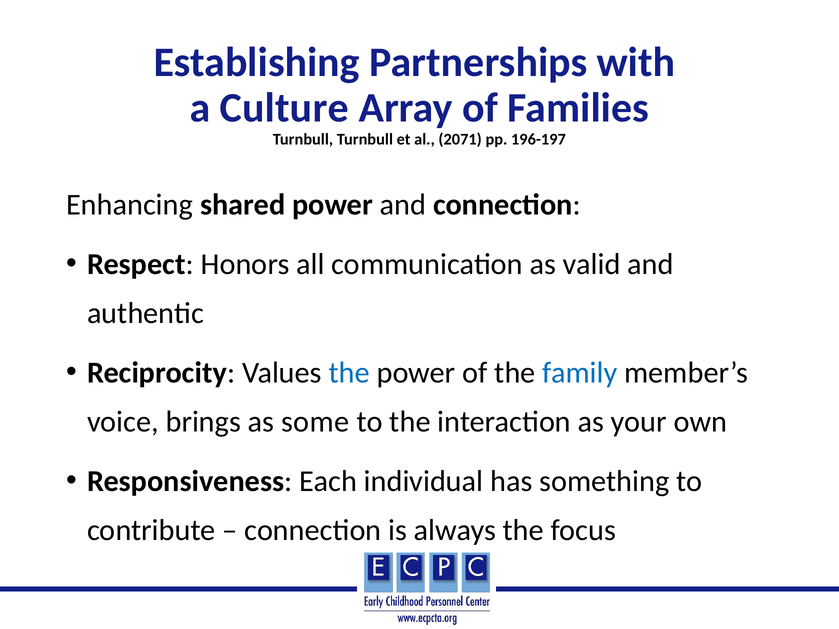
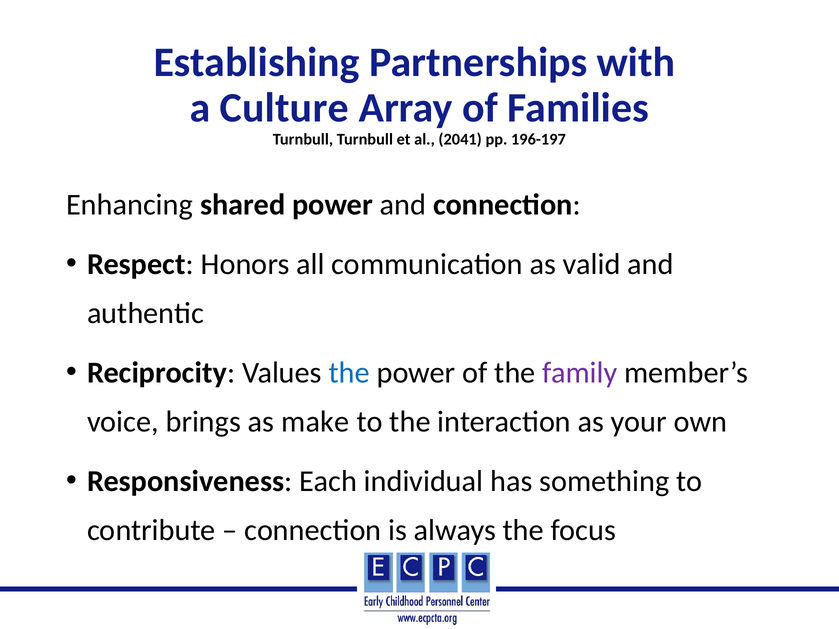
2071: 2071 -> 2041
family colour: blue -> purple
some: some -> make
